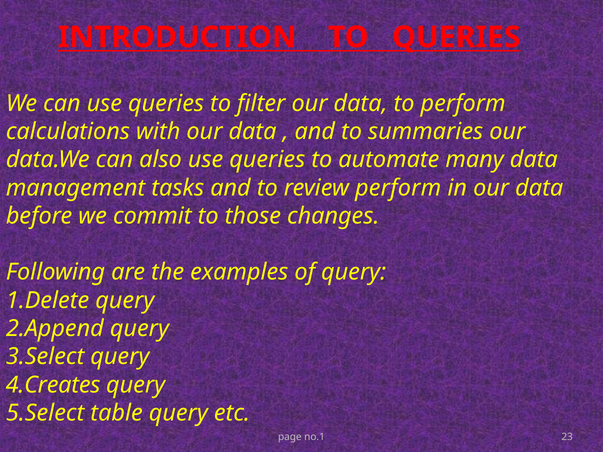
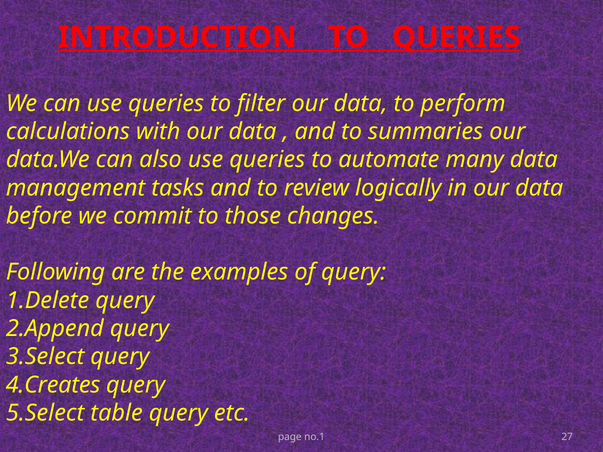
review perform: perform -> logically
23: 23 -> 27
